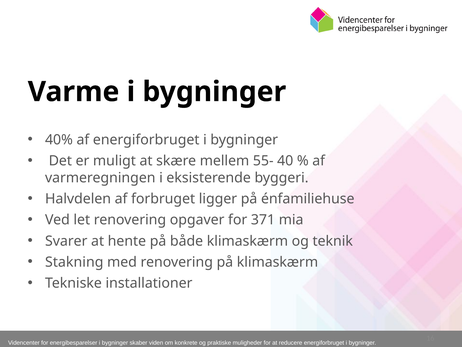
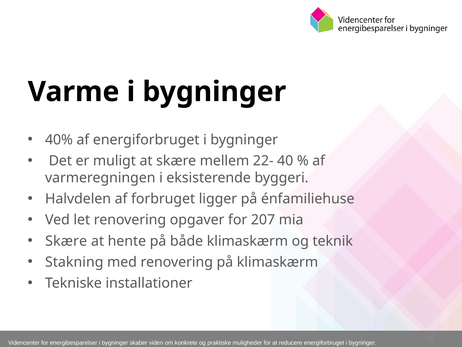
55-: 55- -> 22-
371: 371 -> 207
Svarer at (66, 241): Svarer -> Skære
